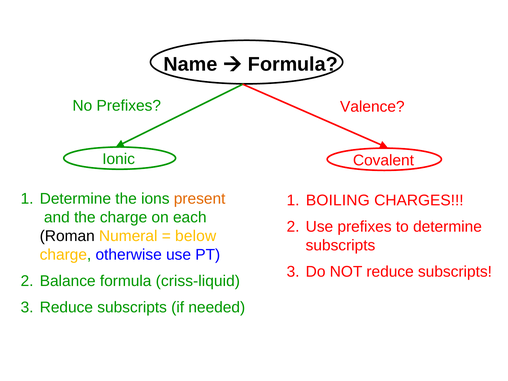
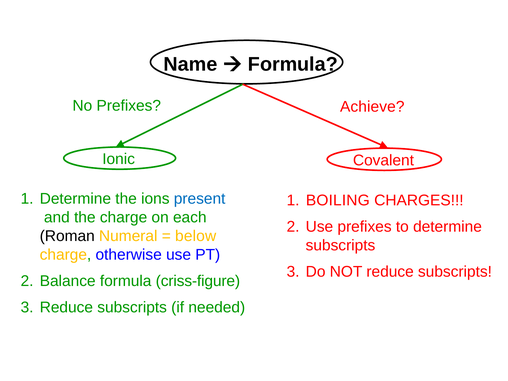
Valence: Valence -> Achieve
present colour: orange -> blue
criss-liquid: criss-liquid -> criss-figure
